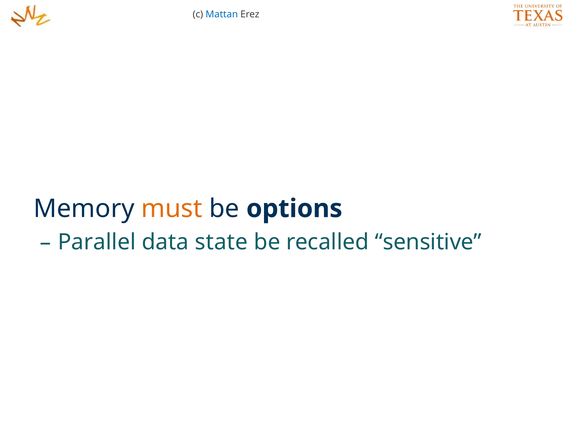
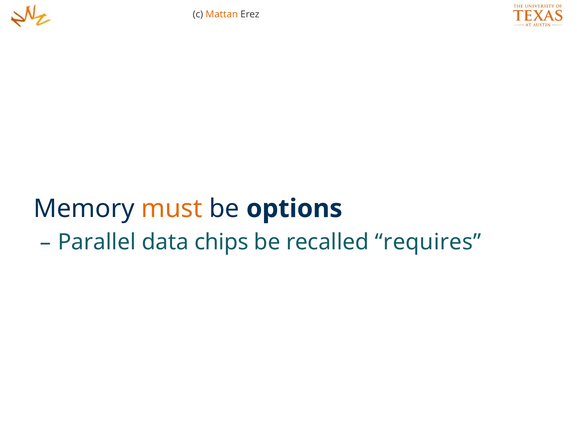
Mattan colour: blue -> orange
state: state -> chips
sensitive: sensitive -> requires
